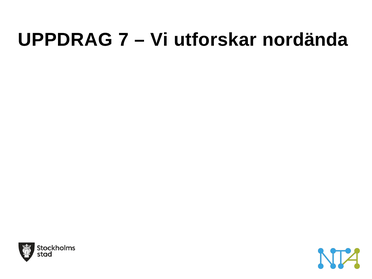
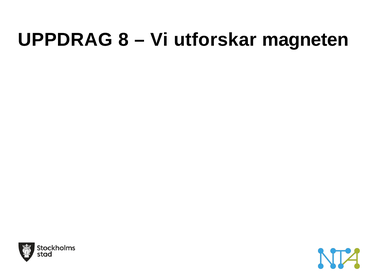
7: 7 -> 8
nordända: nordända -> magneten
